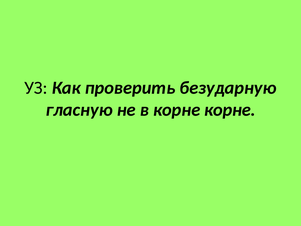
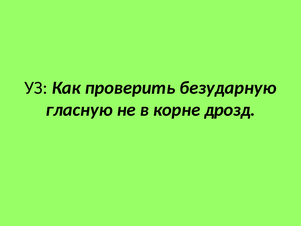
корне корне: корне -> дрозд
